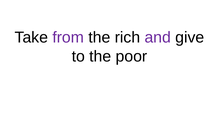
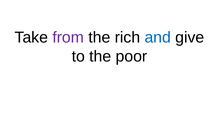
and colour: purple -> blue
